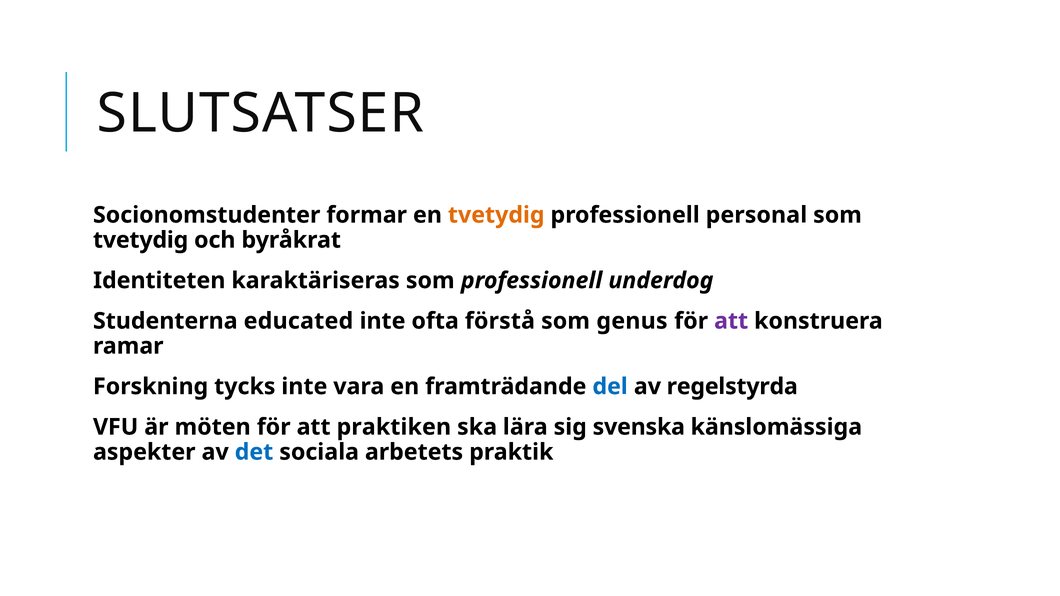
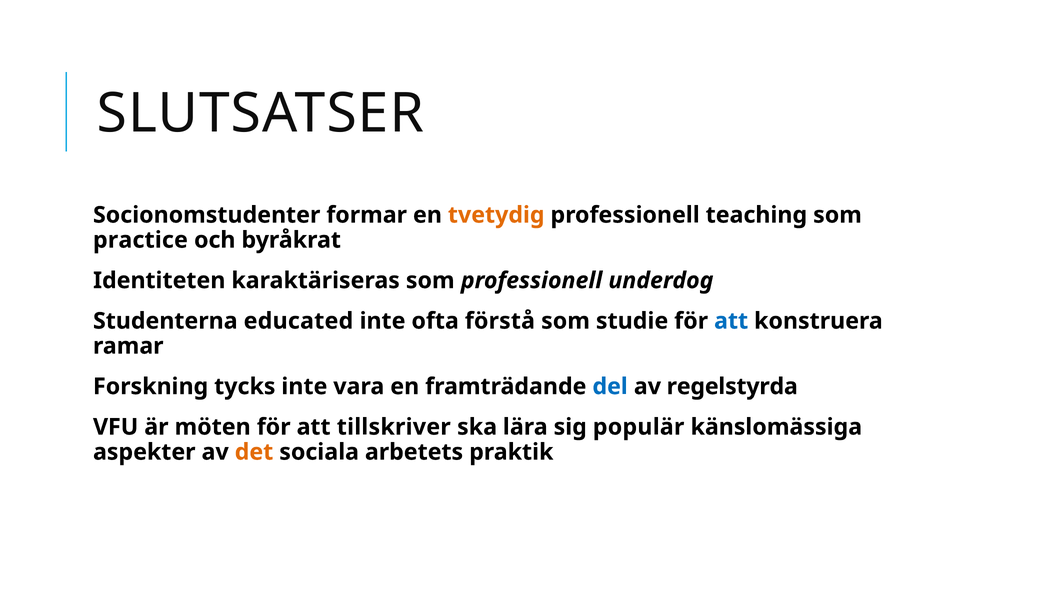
personal: personal -> teaching
tvetydig at (141, 240): tvetydig -> practice
genus: genus -> studie
att at (731, 321) colour: purple -> blue
praktiken: praktiken -> tillskriver
svenska: svenska -> populär
det colour: blue -> orange
